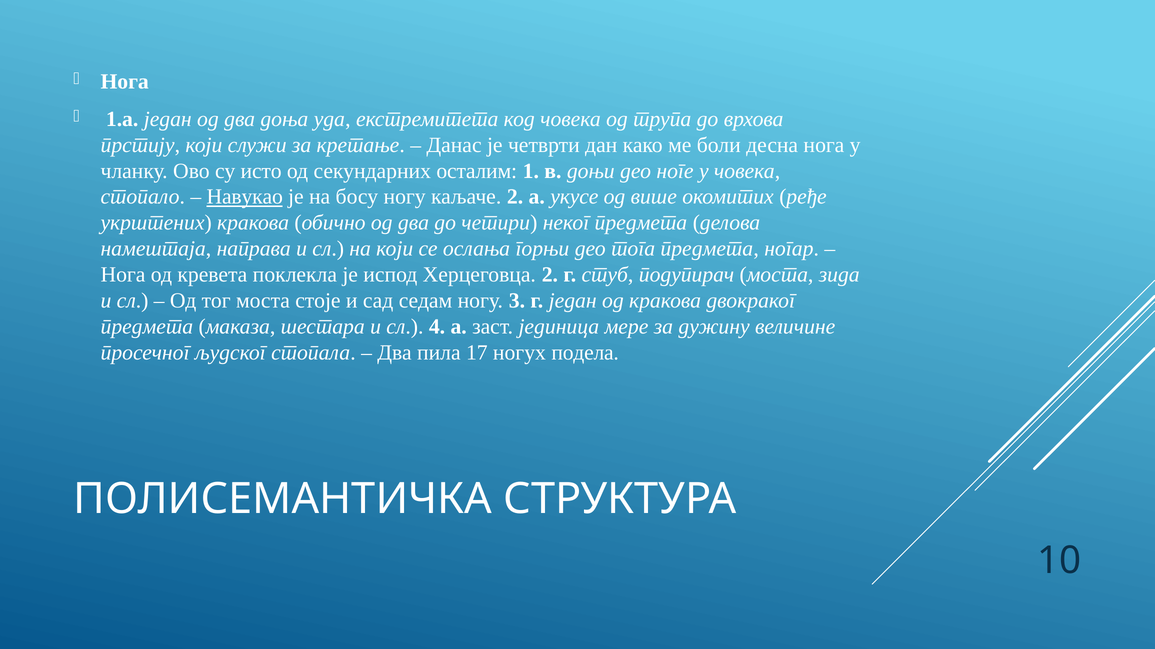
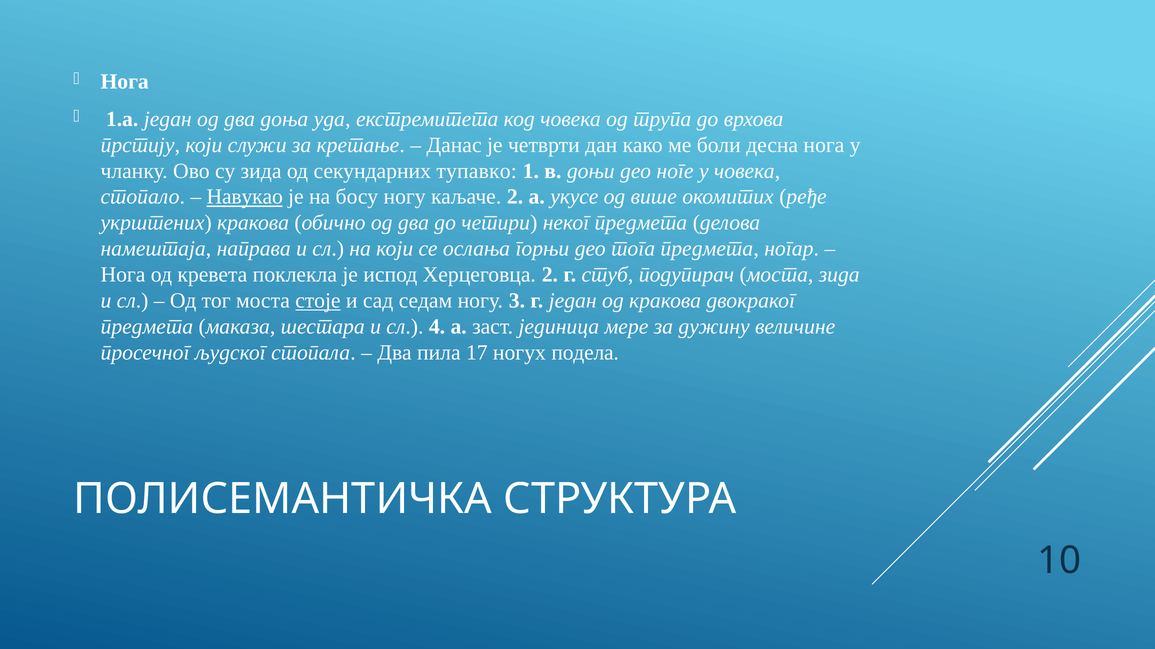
су исто: исто -> зида
осталим: осталим -> тупавко
стоје underline: none -> present
